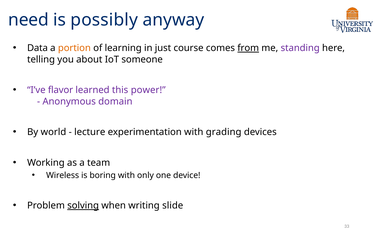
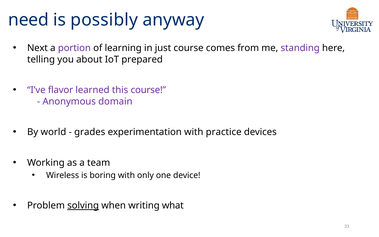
Data: Data -> Next
portion colour: orange -> purple
from underline: present -> none
someone: someone -> prepared
this power: power -> course
lecture: lecture -> grades
grading: grading -> practice
slide: slide -> what
